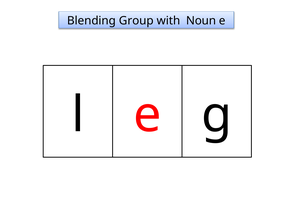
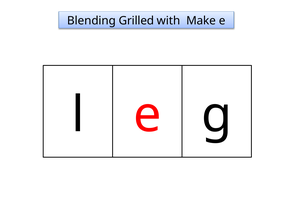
Group: Group -> Grilled
Noun: Noun -> Make
